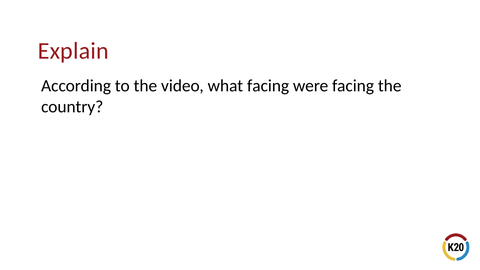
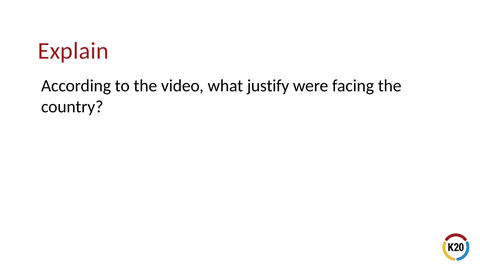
what facing: facing -> justify
